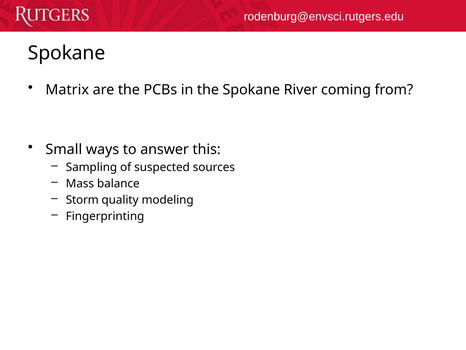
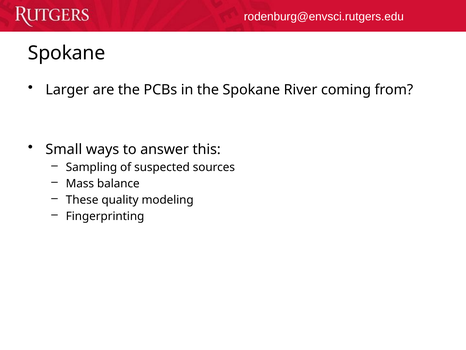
Matrix: Matrix -> Larger
Storm: Storm -> These
